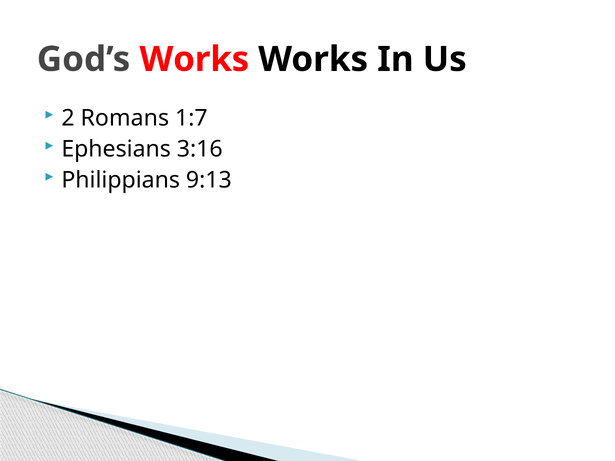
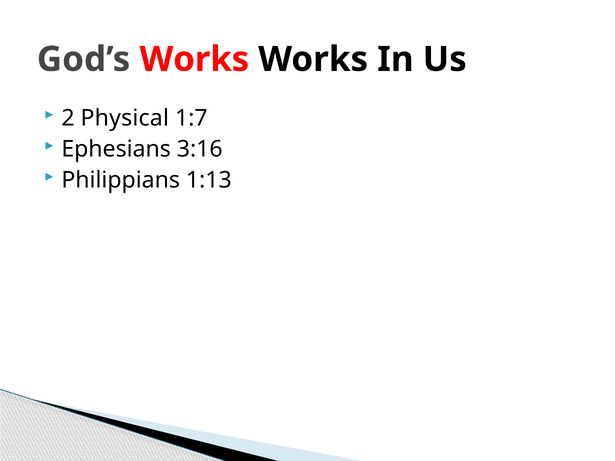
Romans: Romans -> Physical
9:13: 9:13 -> 1:13
